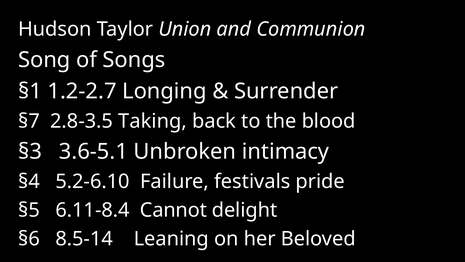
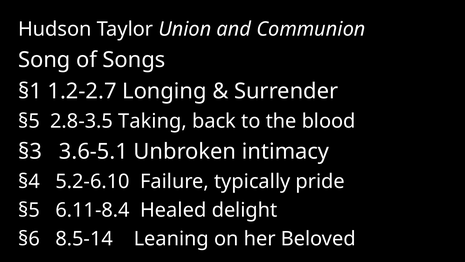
§7 at (29, 121): §7 -> §5
festivals: festivals -> typically
Cannot: Cannot -> Healed
